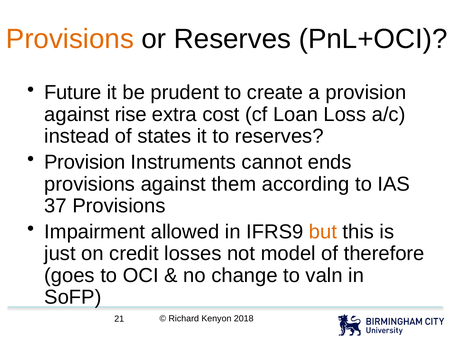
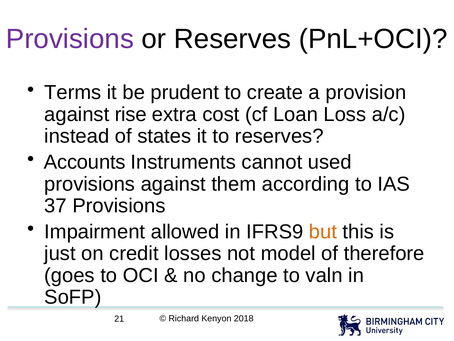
Provisions at (70, 39) colour: orange -> purple
Future: Future -> Terms
Provision at (85, 162): Provision -> Accounts
ends: ends -> used
